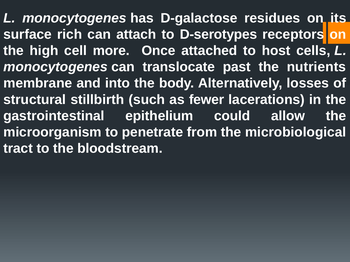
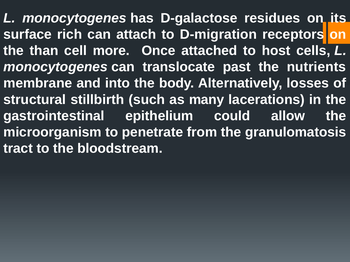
D-serotypes: D-serotypes -> D-migration
high: high -> than
fewer: fewer -> many
microbiological: microbiological -> granulomatosis
